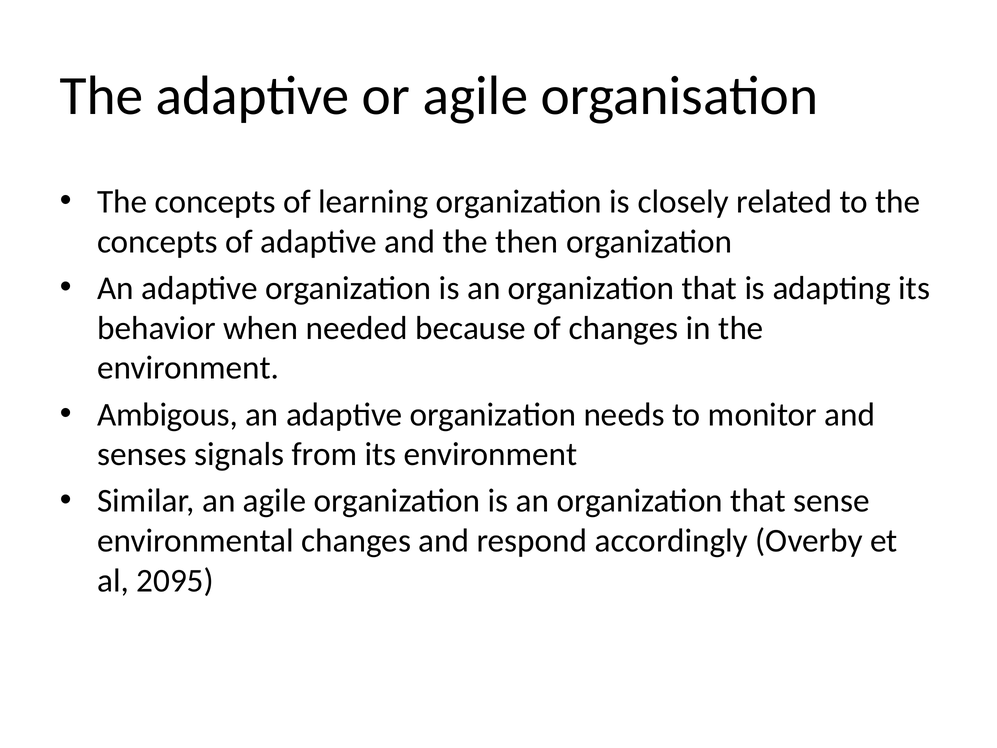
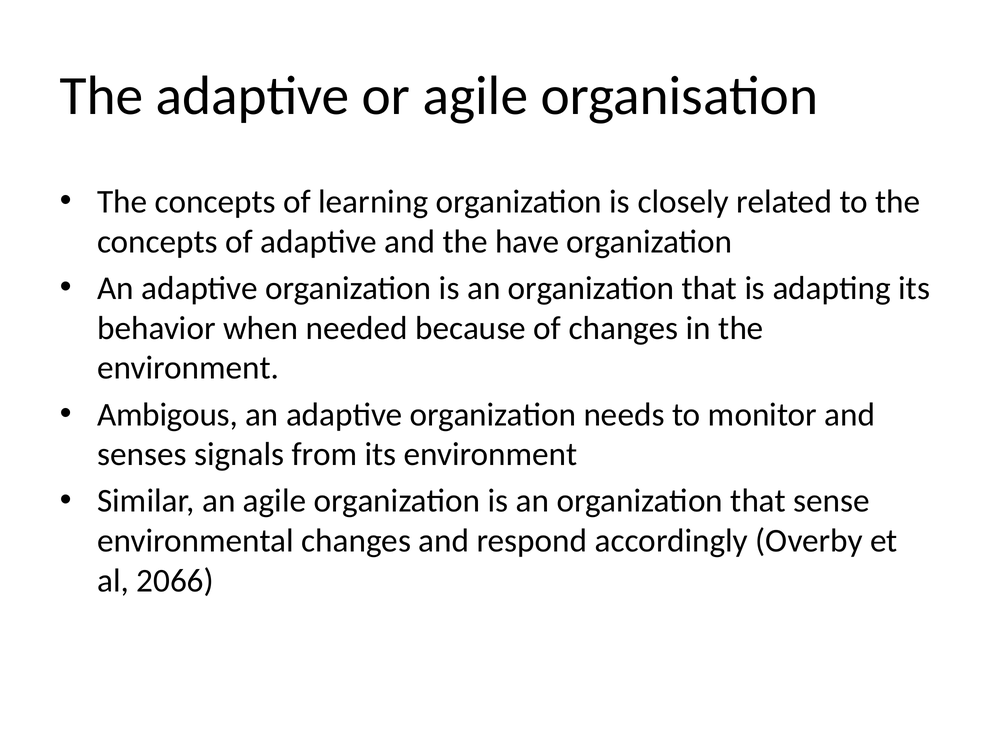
then: then -> have
2095: 2095 -> 2066
